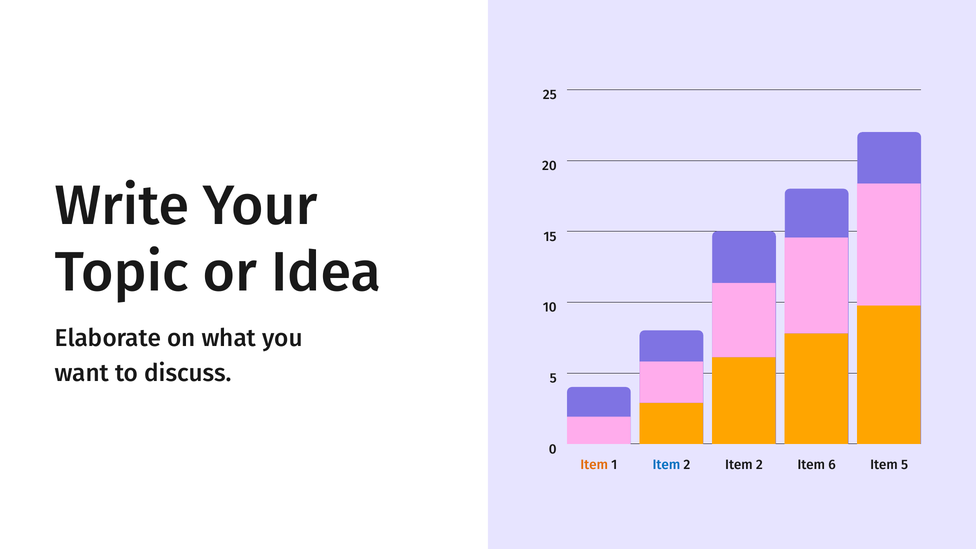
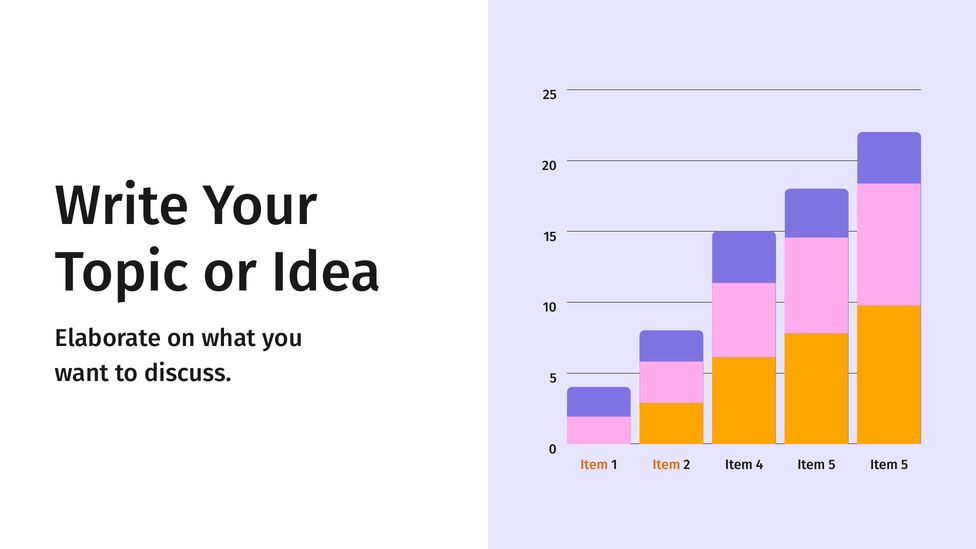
Item at (666, 465) colour: blue -> orange
2 Item 2: 2 -> 4
6 at (832, 465): 6 -> 5
